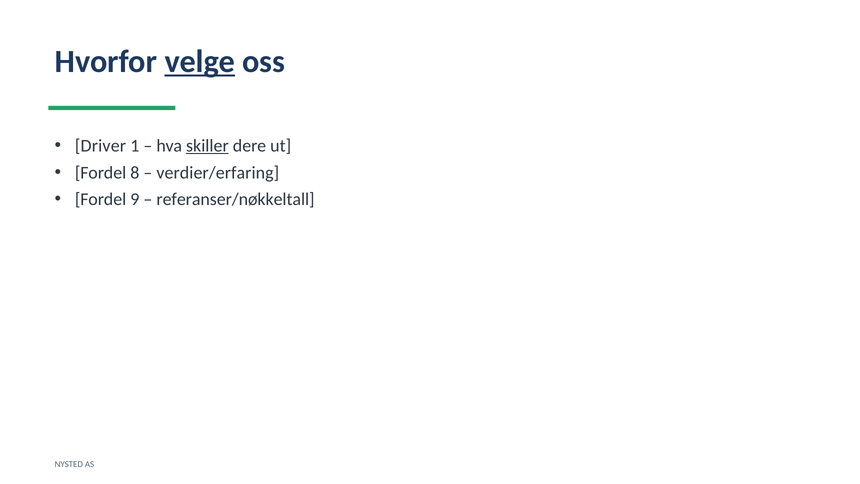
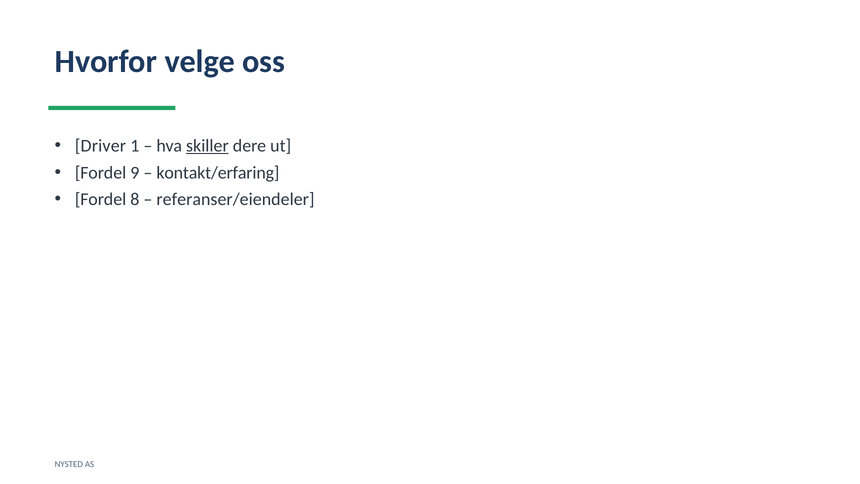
velge underline: present -> none
8: 8 -> 9
verdier/erfaring: verdier/erfaring -> kontakt/erfaring
9: 9 -> 8
referanser/nøkkeltall: referanser/nøkkeltall -> referanser/eiendeler
